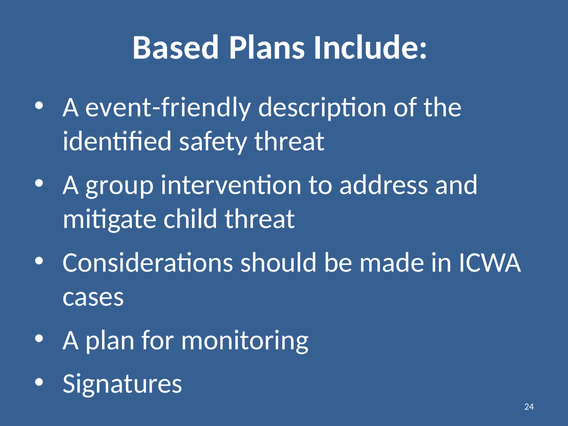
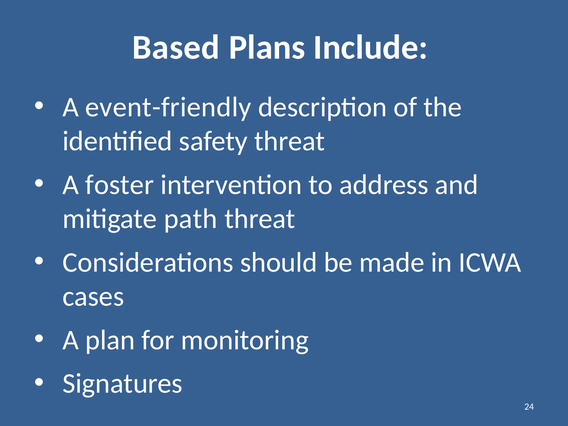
group: group -> foster
child: child -> path
